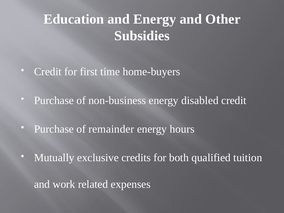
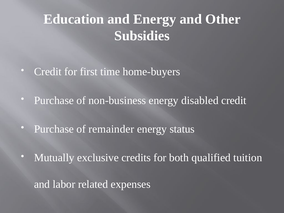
hours: hours -> status
work: work -> labor
